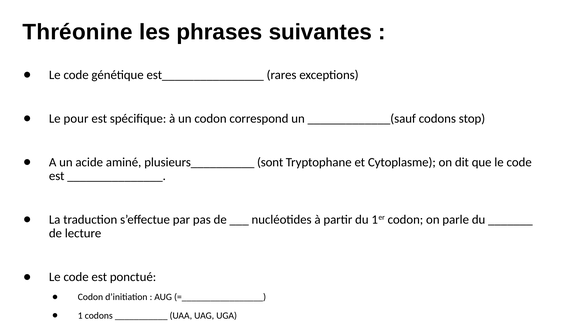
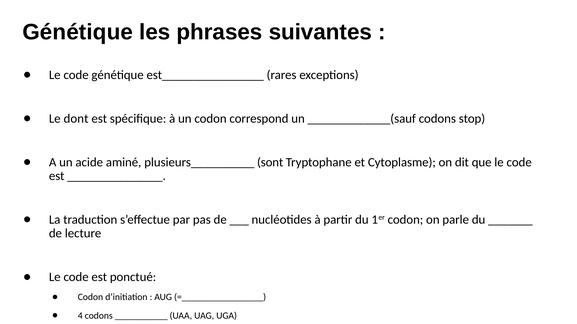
Thréonine at (78, 32): Thréonine -> Génétique
pour: pour -> dont
1: 1 -> 4
